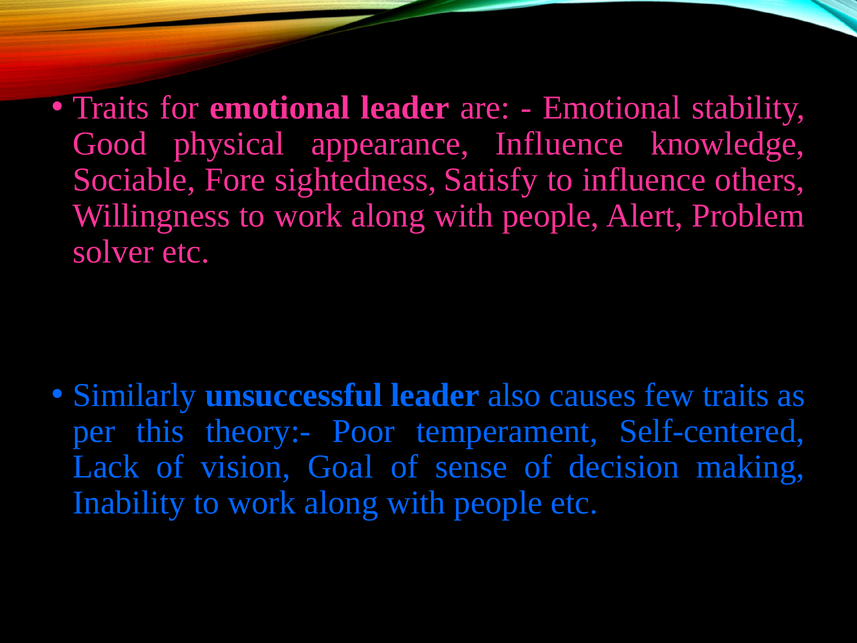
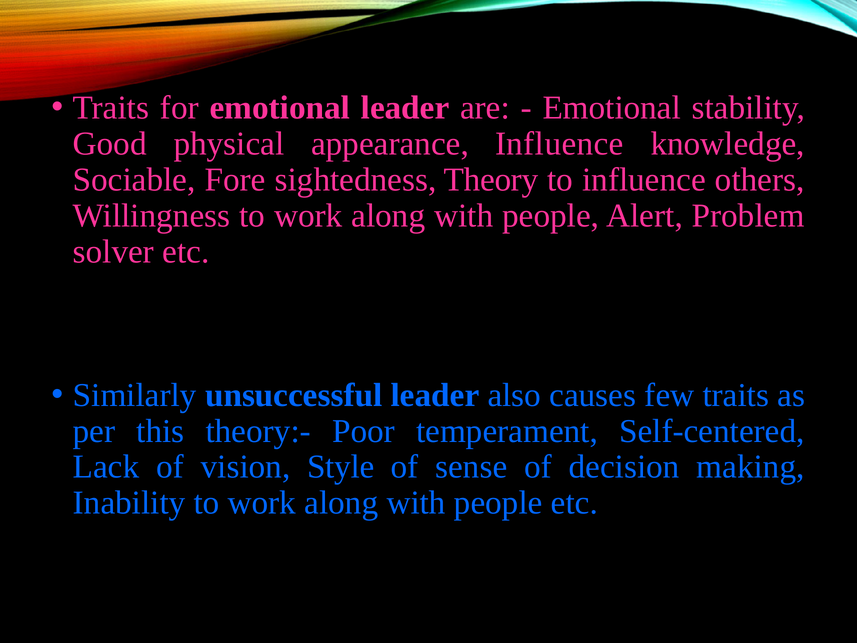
Satisfy: Satisfy -> Theory
Goal: Goal -> Style
